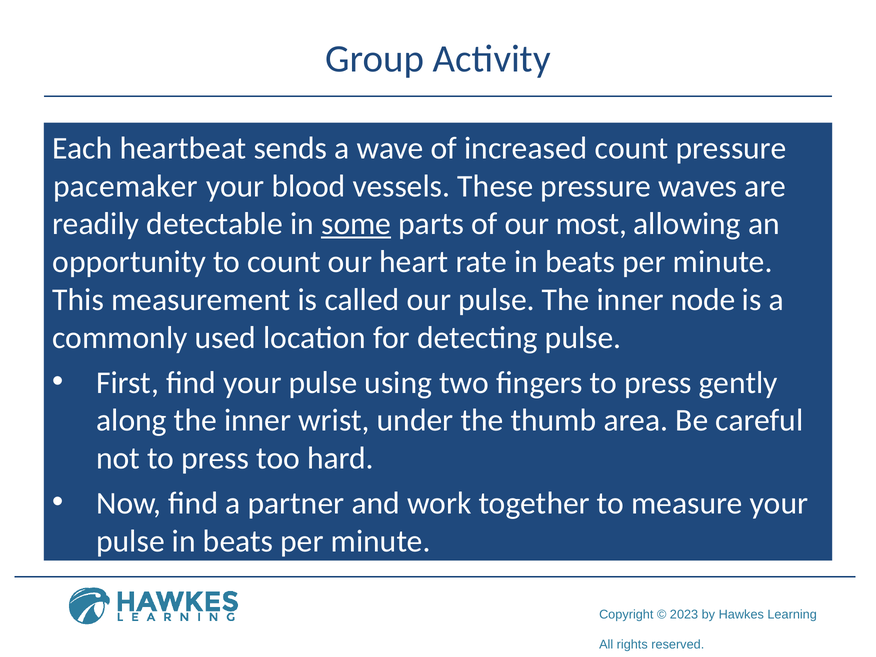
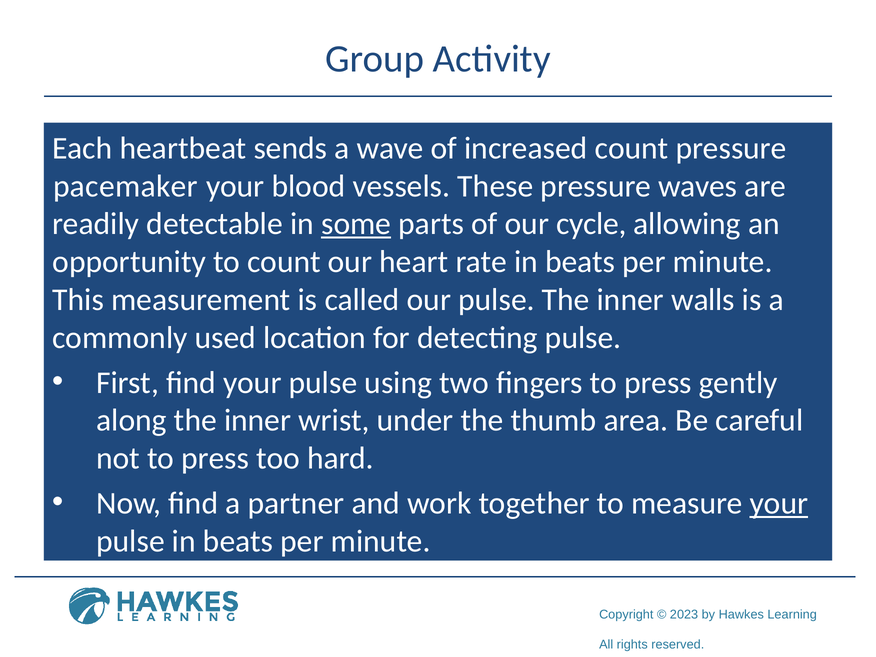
most: most -> cycle
node: node -> walls
your at (779, 503) underline: none -> present
